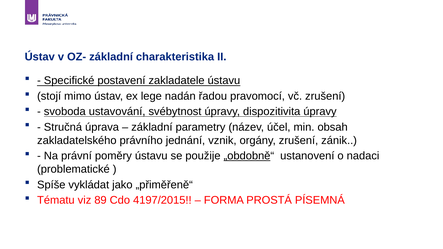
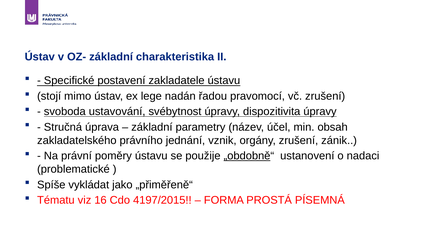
89: 89 -> 16
